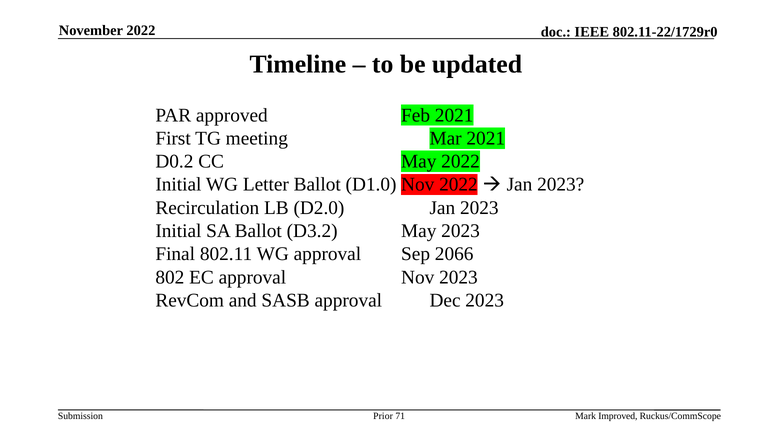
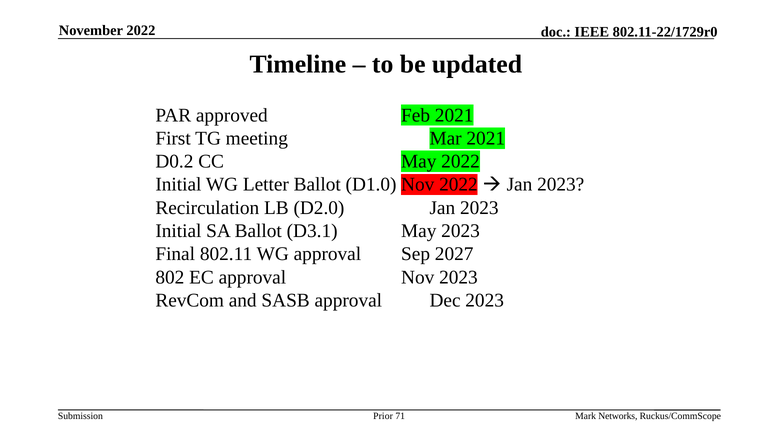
D3.2: D3.2 -> D3.1
2066: 2066 -> 2027
Improved: Improved -> Networks
